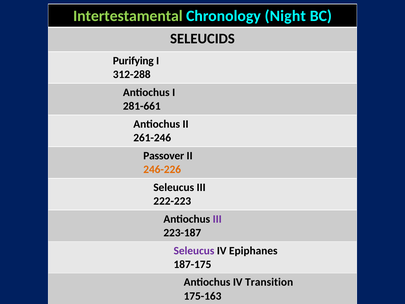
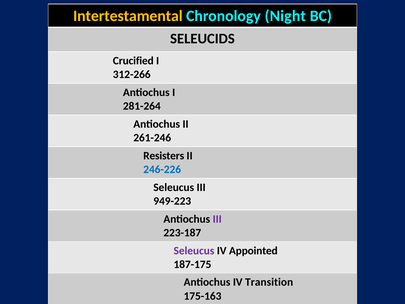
Intertestamental colour: light green -> yellow
Purifying: Purifying -> Crucified
312-288: 312-288 -> 312-266
281-661: 281-661 -> 281-264
Passover: Passover -> Resisters
246-226 colour: orange -> blue
222-223: 222-223 -> 949-223
Epiphanes: Epiphanes -> Appointed
